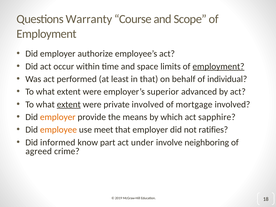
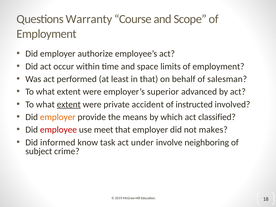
employment at (218, 66) underline: present -> none
individual: individual -> salesman
private involved: involved -> accident
mortgage: mortgage -> instructed
sapphire: sapphire -> classified
employee colour: orange -> red
ratifies: ratifies -> makes
part: part -> task
agreed: agreed -> subject
